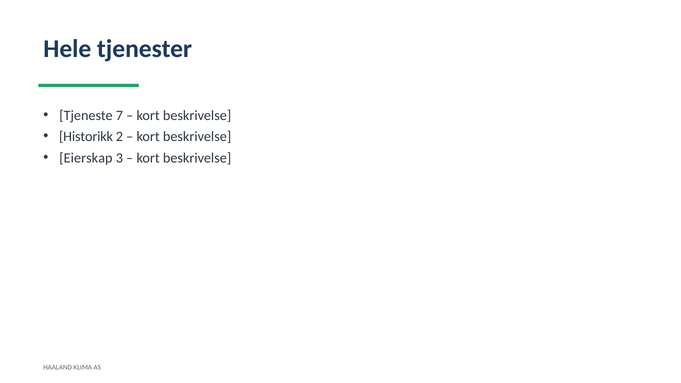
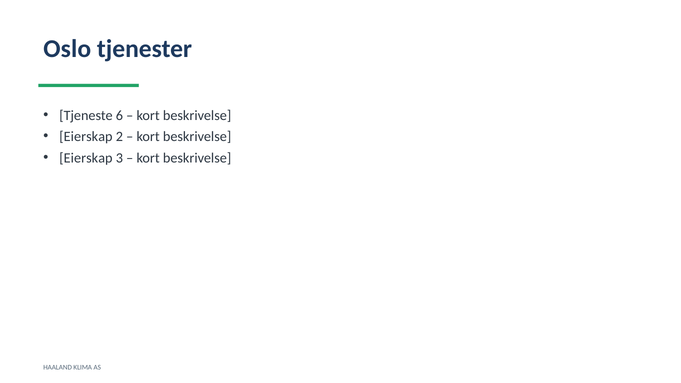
Hele: Hele -> Oslo
7: 7 -> 6
Historikk at (86, 137): Historikk -> Eierskap
